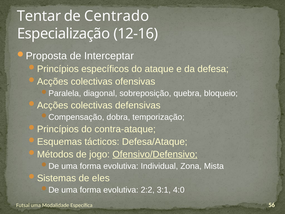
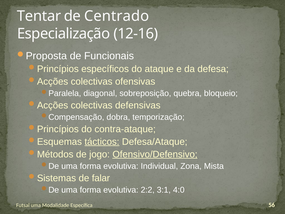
Interceptar: Interceptar -> Funcionais
tácticos underline: none -> present
eles: eles -> falar
